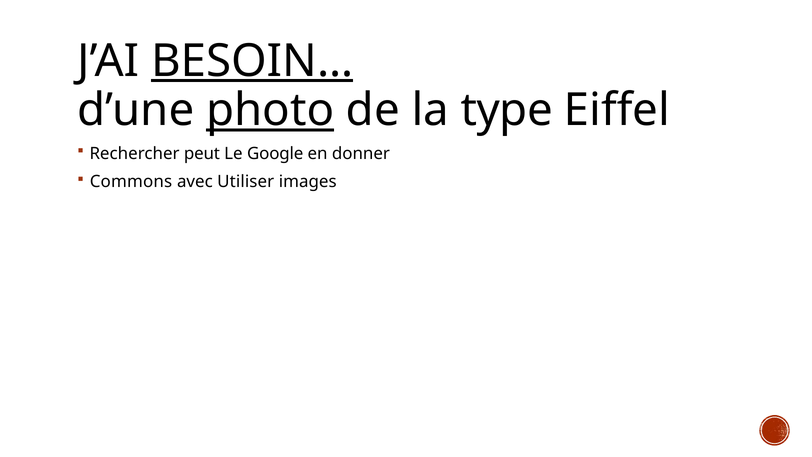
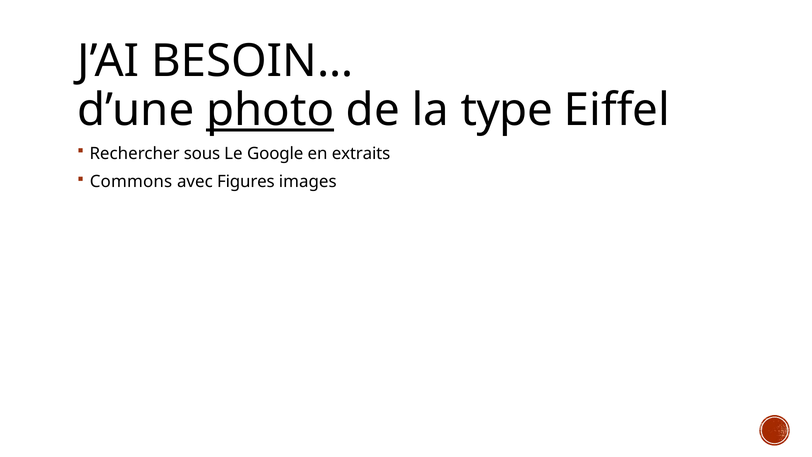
BESOIN… underline: present -> none
peut: peut -> sous
donner: donner -> extraits
Utiliser: Utiliser -> Figures
